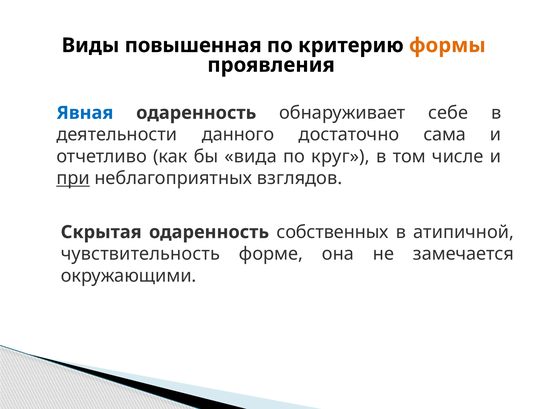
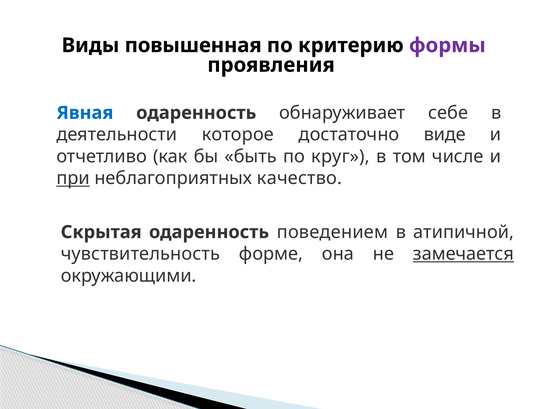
формы colour: orange -> purple
данного: данного -> которое
сама: сама -> виде
вида: вида -> быть
взглядов: взглядов -> качество
собственных: собственных -> поведением
замечается underline: none -> present
